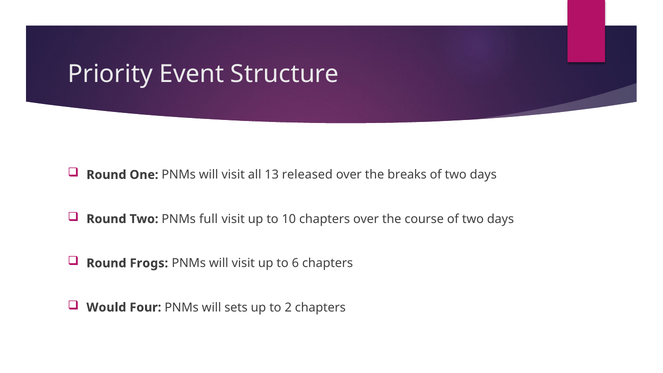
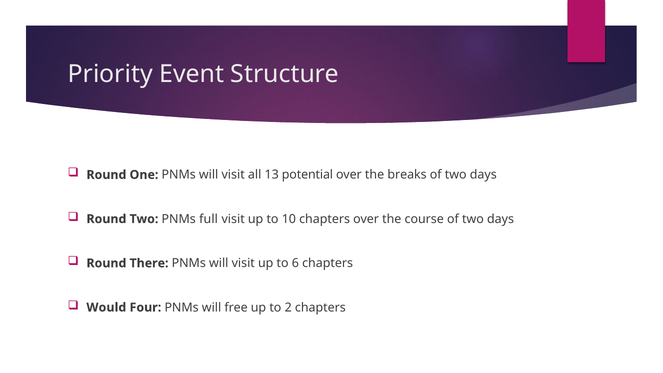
released: released -> potential
Frogs: Frogs -> There
sets: sets -> free
